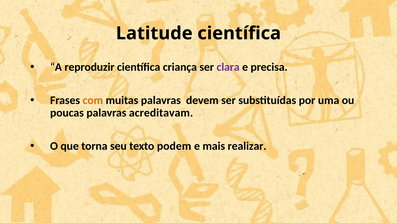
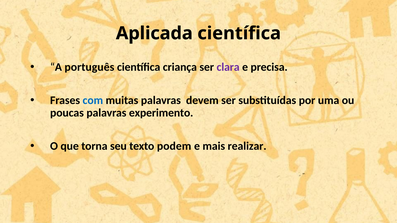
Latitude: Latitude -> Aplicada
reproduzir: reproduzir -> português
com colour: orange -> blue
acreditavam: acreditavam -> experimento
